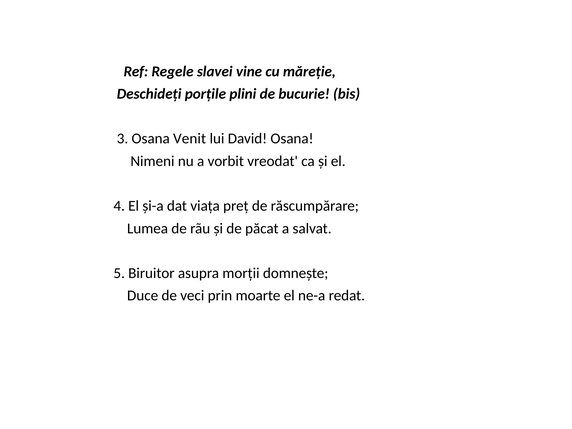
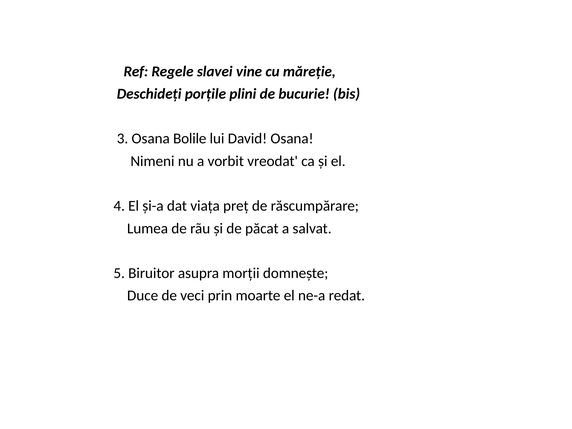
Venit: Venit -> Bolile
